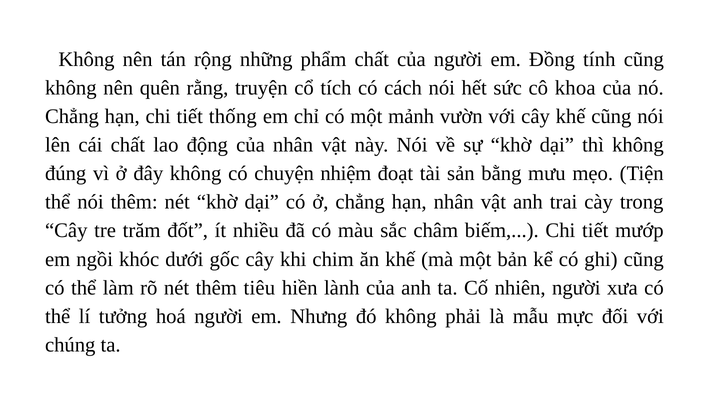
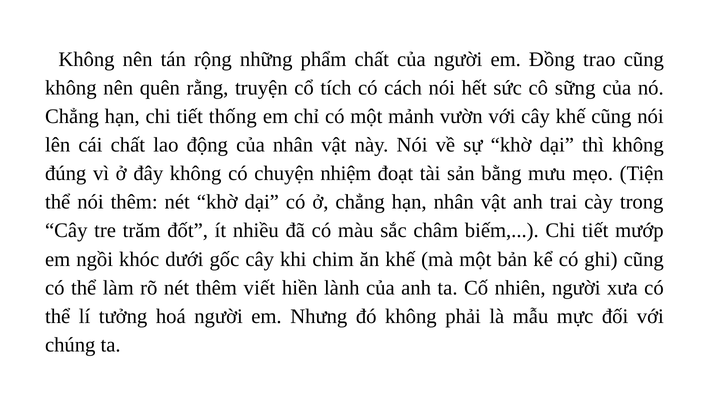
tính: tính -> trao
khoa: khoa -> sững
tiêu: tiêu -> viết
